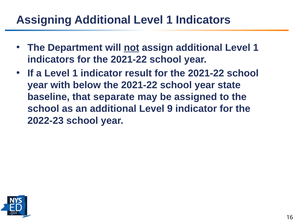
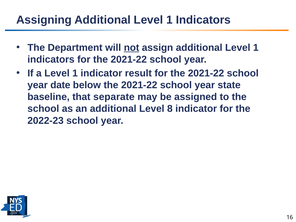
with: with -> date
9: 9 -> 8
